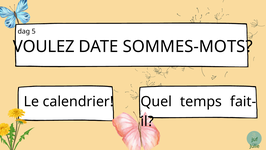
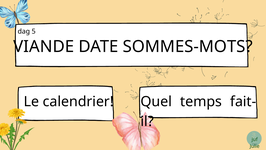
VOULEZ: VOULEZ -> VIANDE
